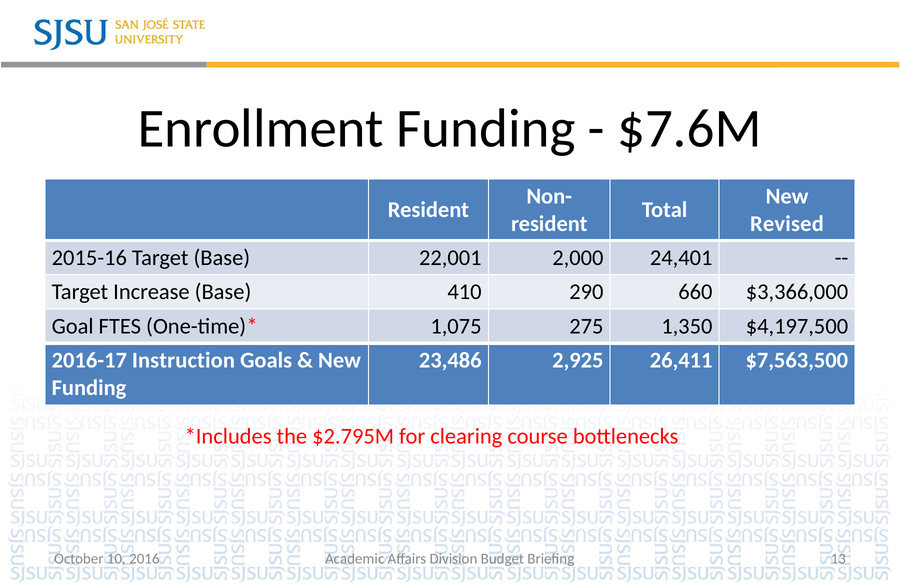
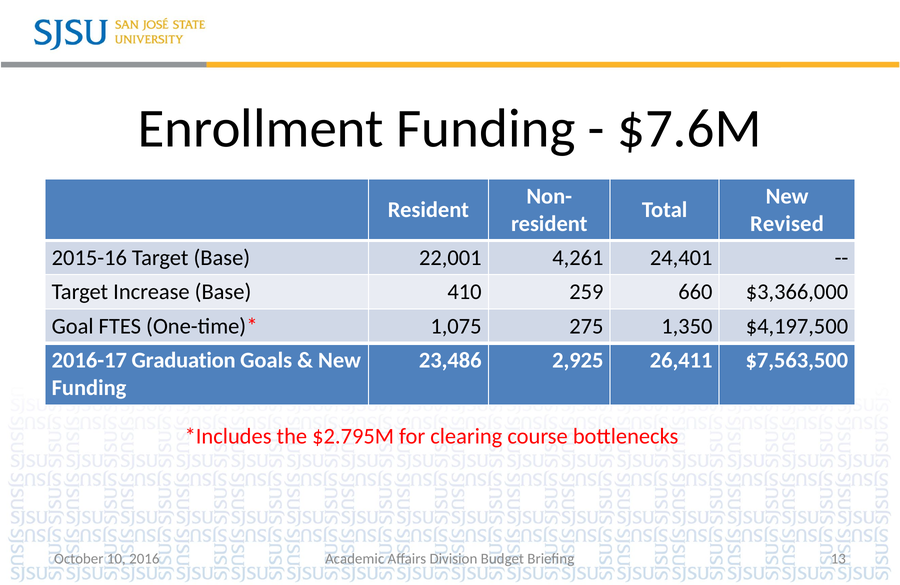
2,000: 2,000 -> 4,261
290: 290 -> 259
Instruction: Instruction -> Graduation
